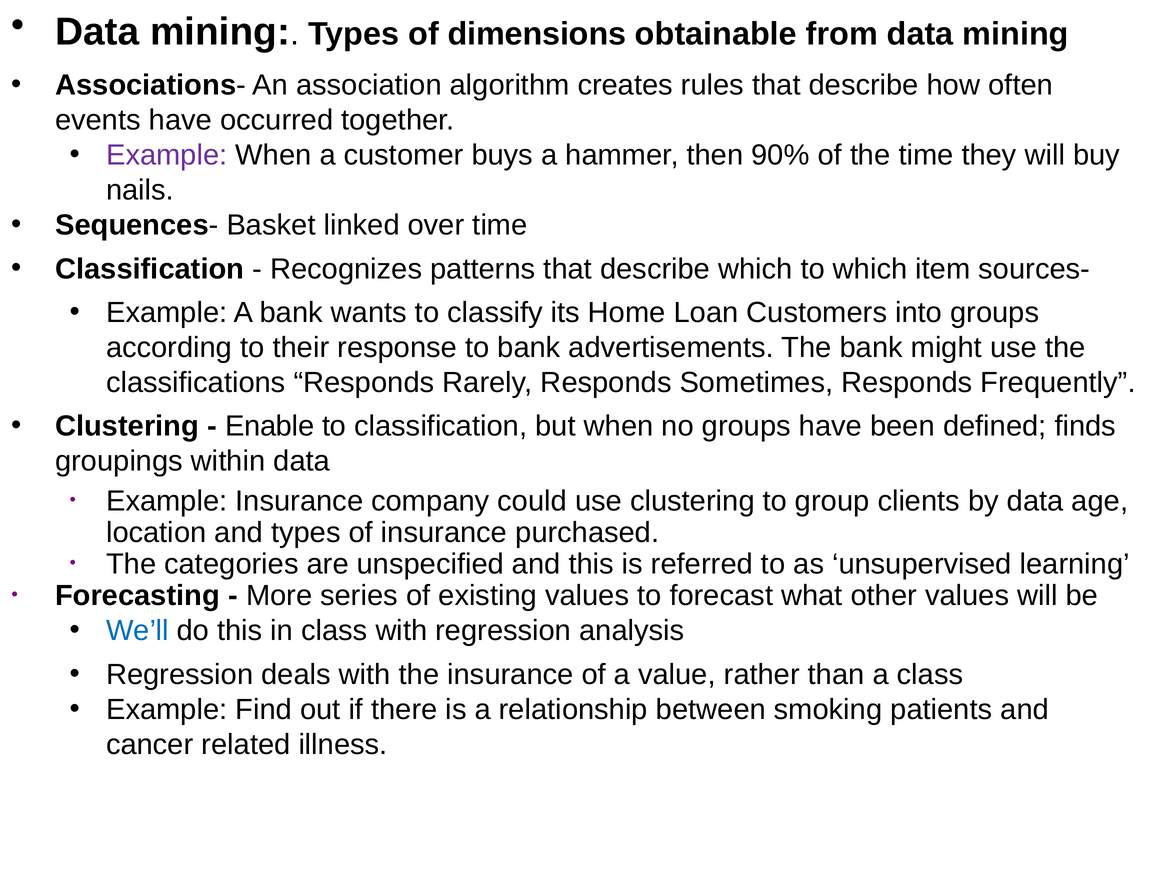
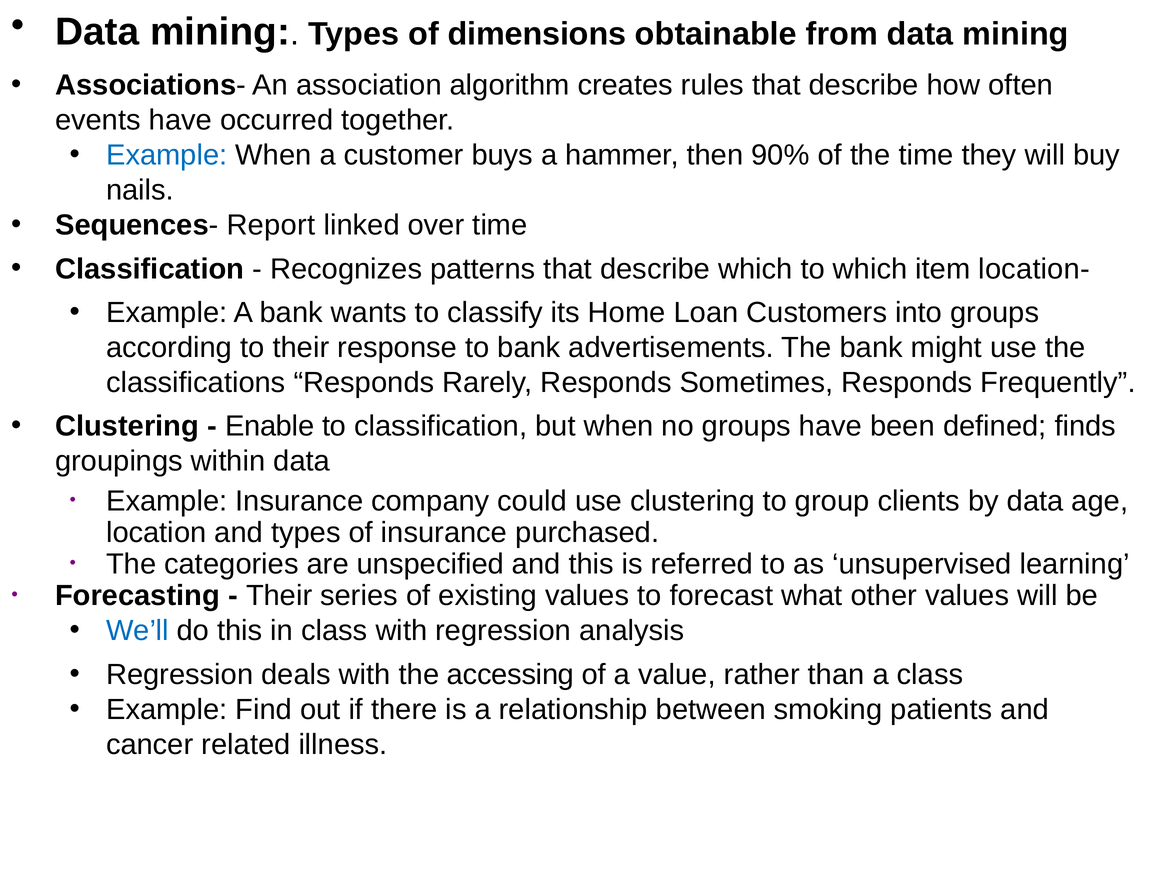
Example at (167, 155) colour: purple -> blue
Basket: Basket -> Report
sources-: sources- -> location-
More at (279, 595): More -> Their
the insurance: insurance -> accessing
